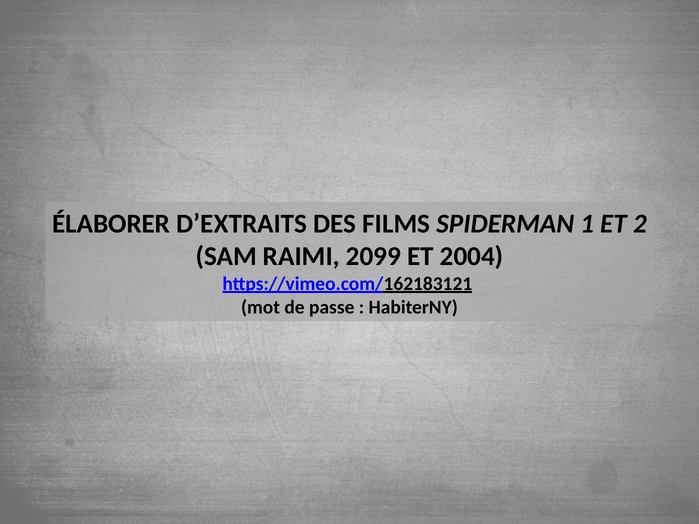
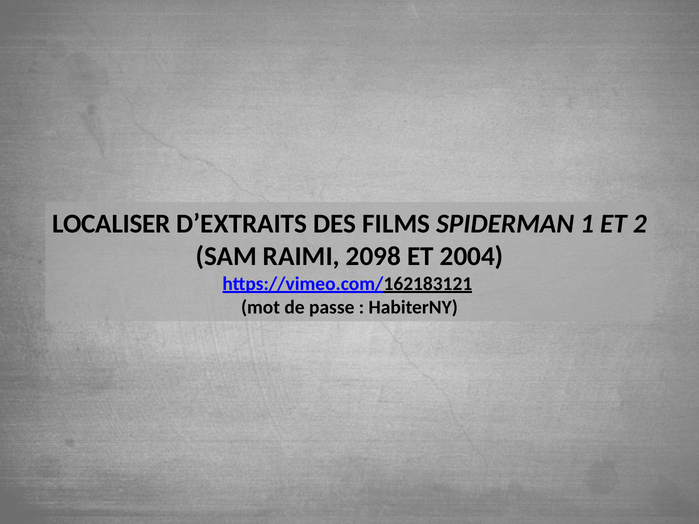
ÉLABORER: ÉLABORER -> LOCALISER
2099: 2099 -> 2098
